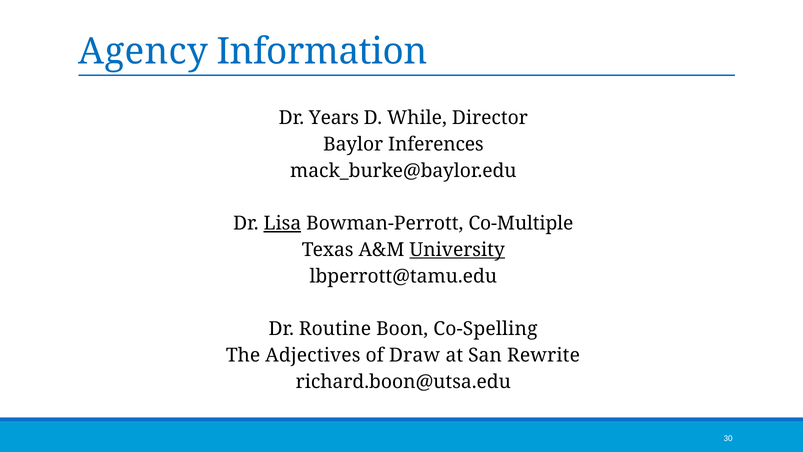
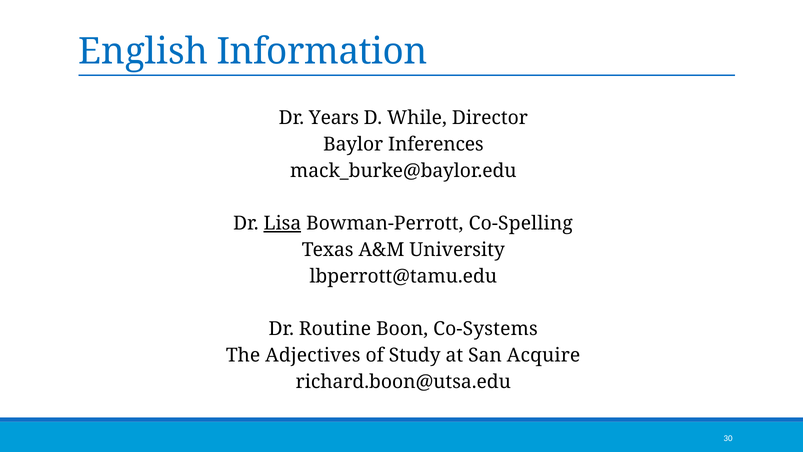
Agency: Agency -> English
Co-Multiple: Co-Multiple -> Co-Spelling
University underline: present -> none
Co-Spelling: Co-Spelling -> Co-Systems
Draw: Draw -> Study
Rewrite: Rewrite -> Acquire
